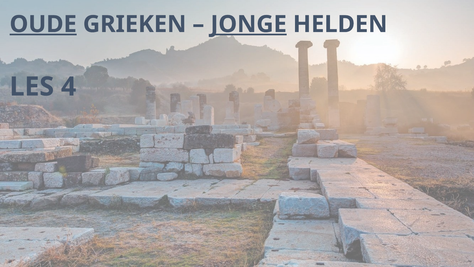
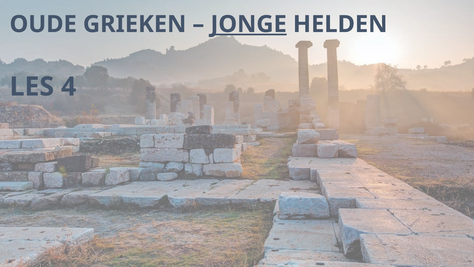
OUDE underline: present -> none
